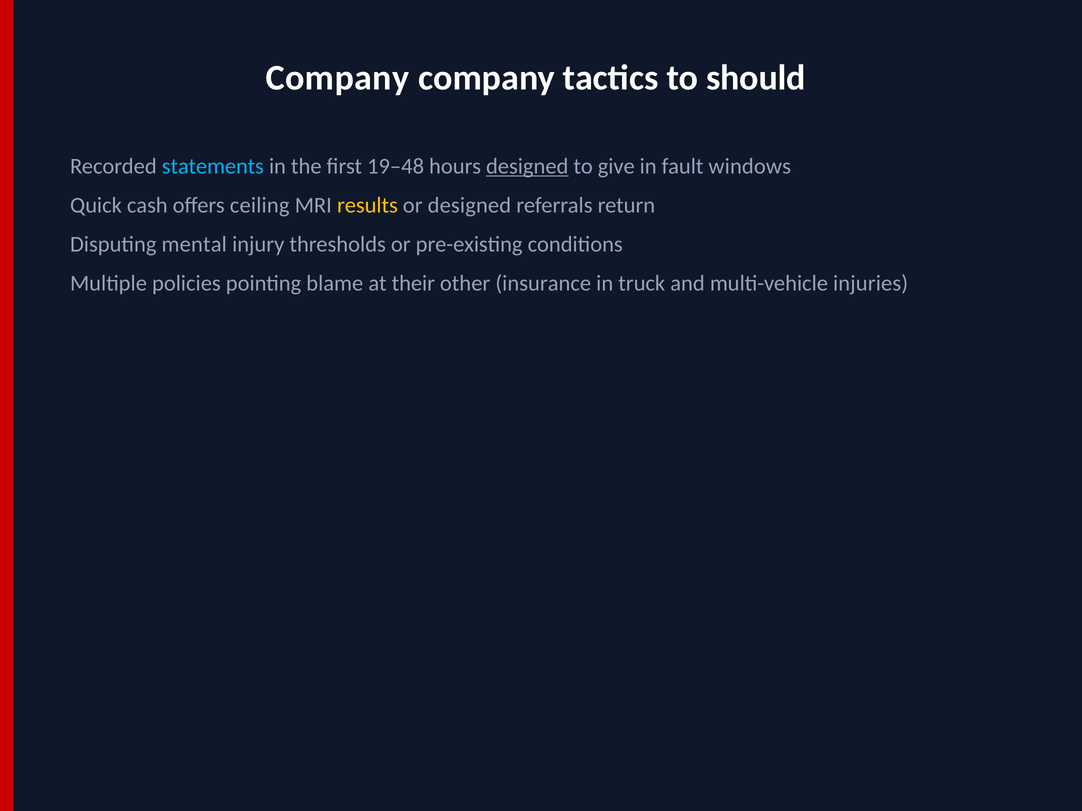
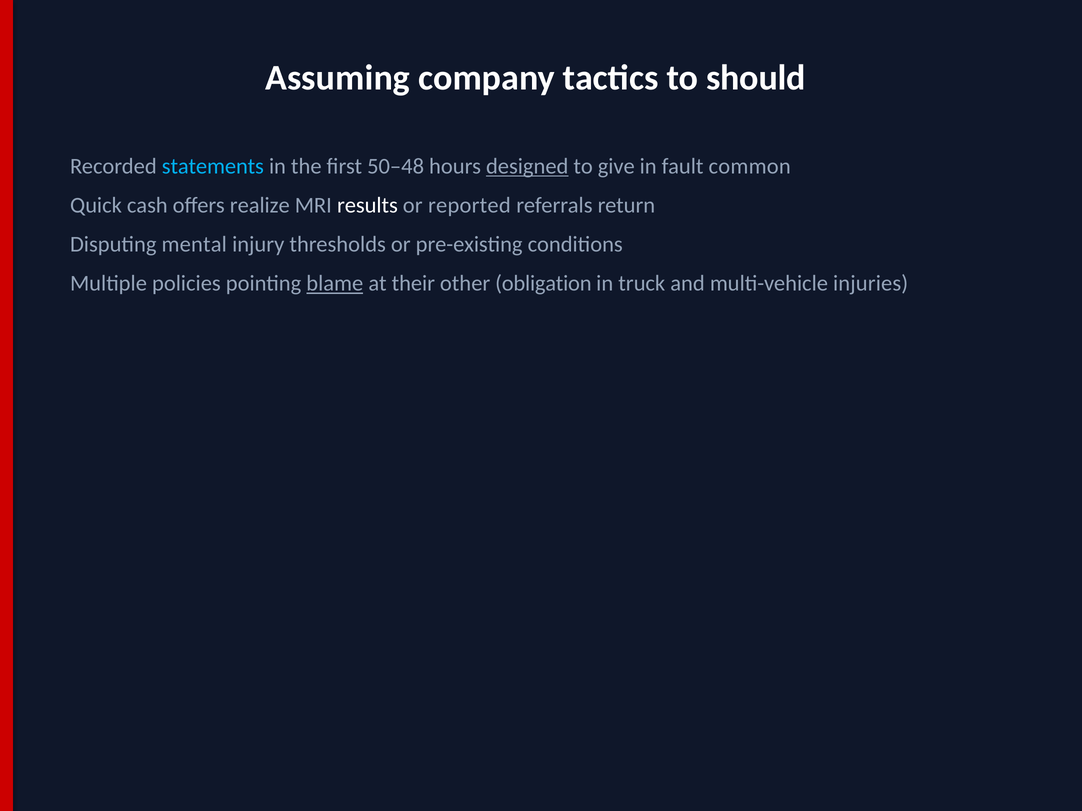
Company at (337, 78): Company -> Assuming
19–48: 19–48 -> 50–48
windows: windows -> common
ceiling: ceiling -> realize
results colour: yellow -> white
or designed: designed -> reported
blame underline: none -> present
insurance: insurance -> obligation
